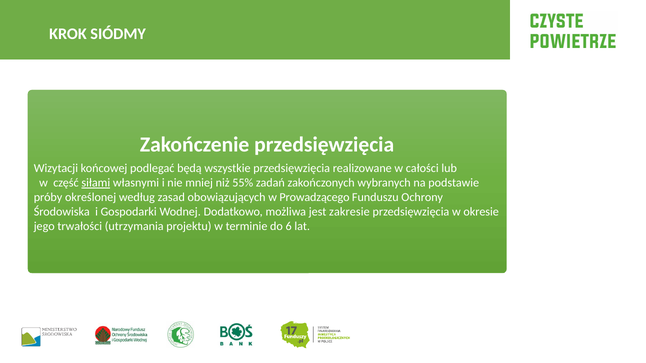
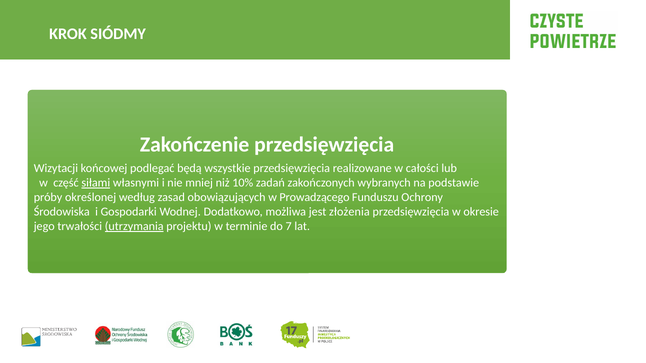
55%: 55% -> 10%
zakresie: zakresie -> złożenia
utrzymania underline: none -> present
6: 6 -> 7
